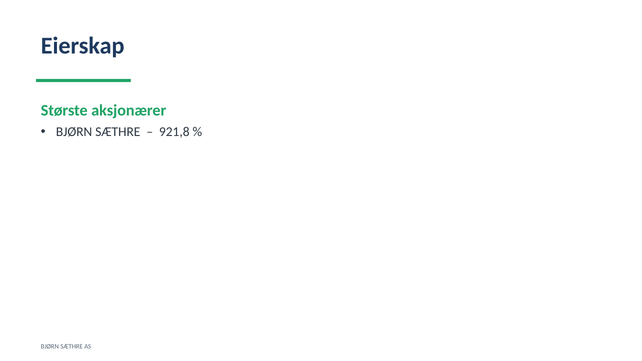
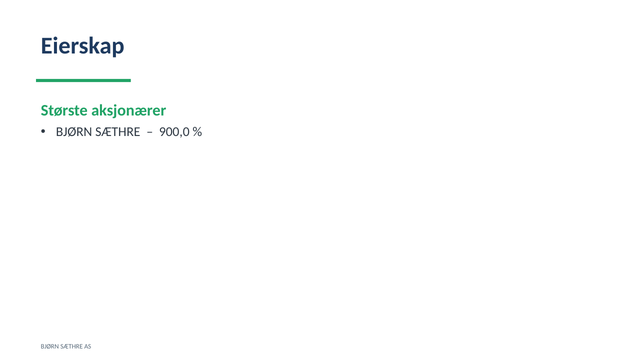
921,8: 921,8 -> 900,0
